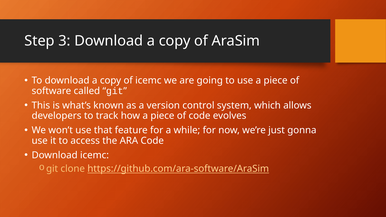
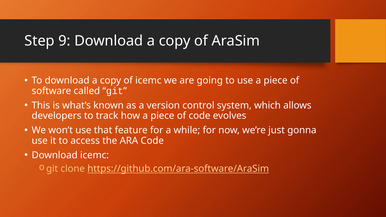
3: 3 -> 9
